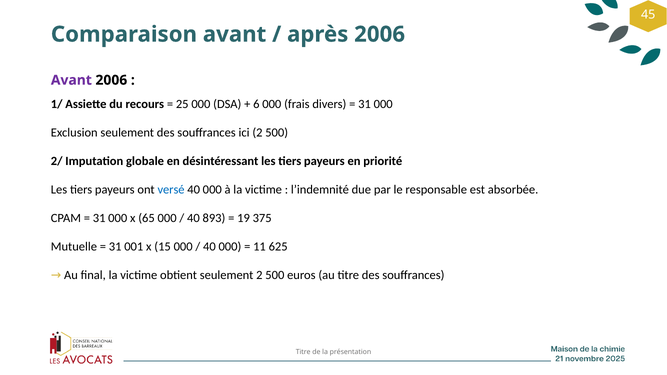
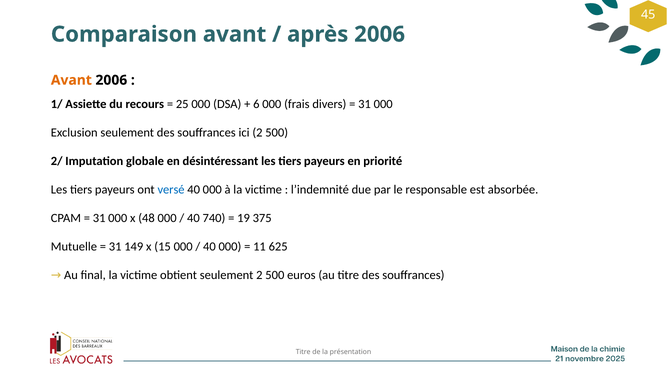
Avant at (71, 80) colour: purple -> orange
65: 65 -> 48
893: 893 -> 740
001: 001 -> 149
